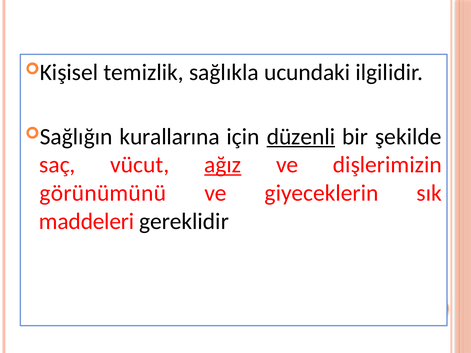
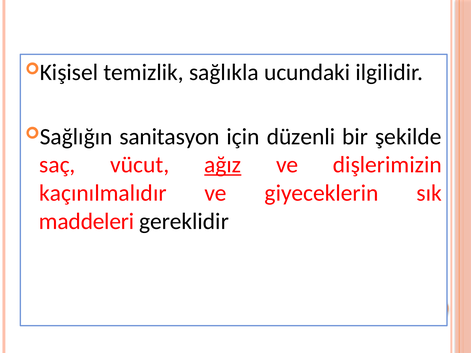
kurallarına: kurallarına -> sanitasyon
düzenli underline: present -> none
görünümünü: görünümünü -> kaçınılmalıdır
